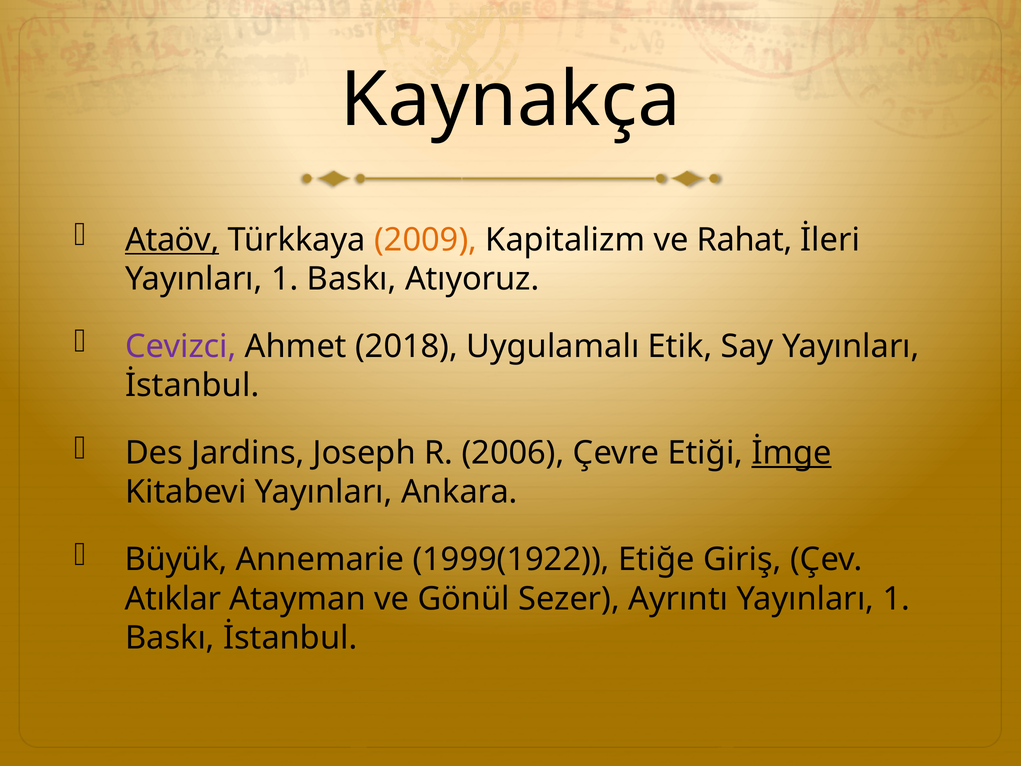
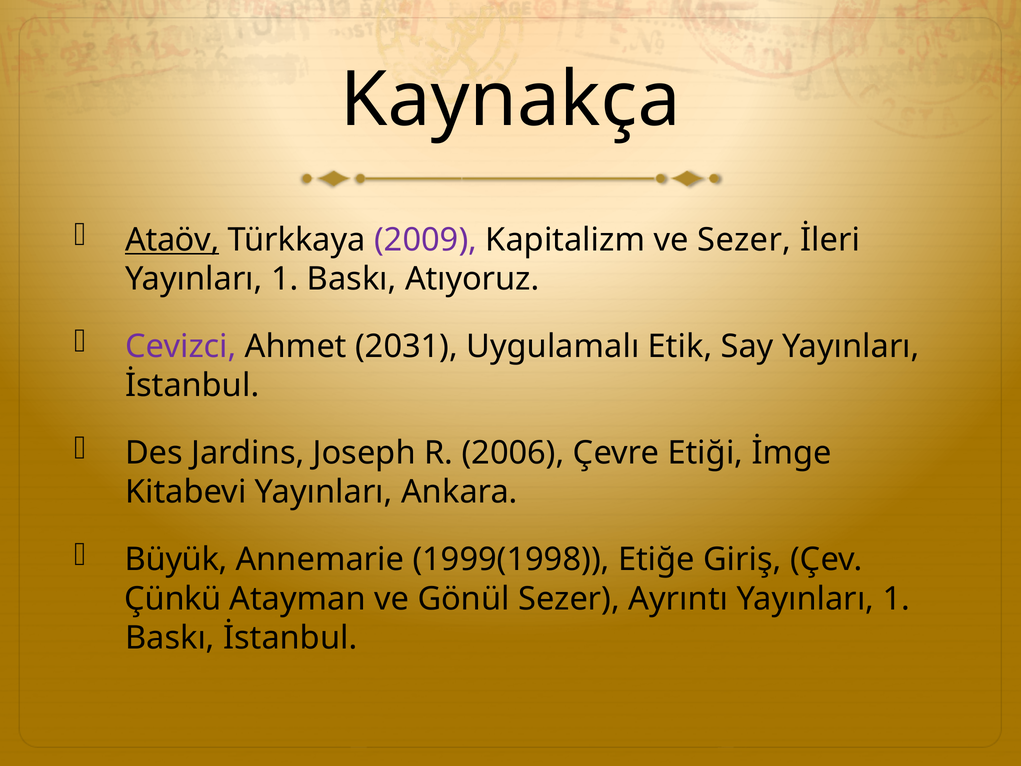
2009 colour: orange -> purple
ve Rahat: Rahat -> Sezer
2018: 2018 -> 2031
İmge underline: present -> none
1999(1922: 1999(1922 -> 1999(1998
Atıklar: Atıklar -> Çünkü
